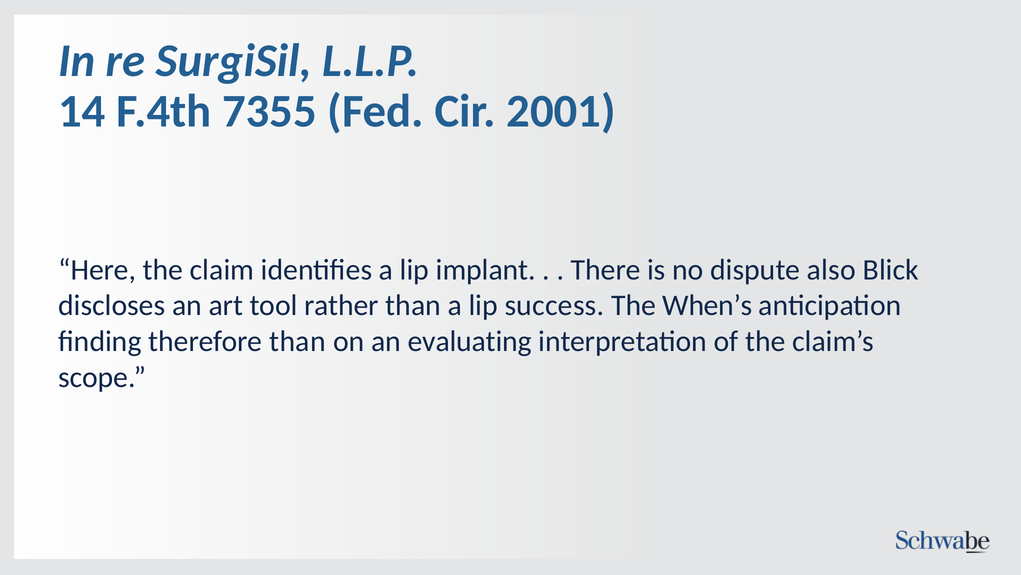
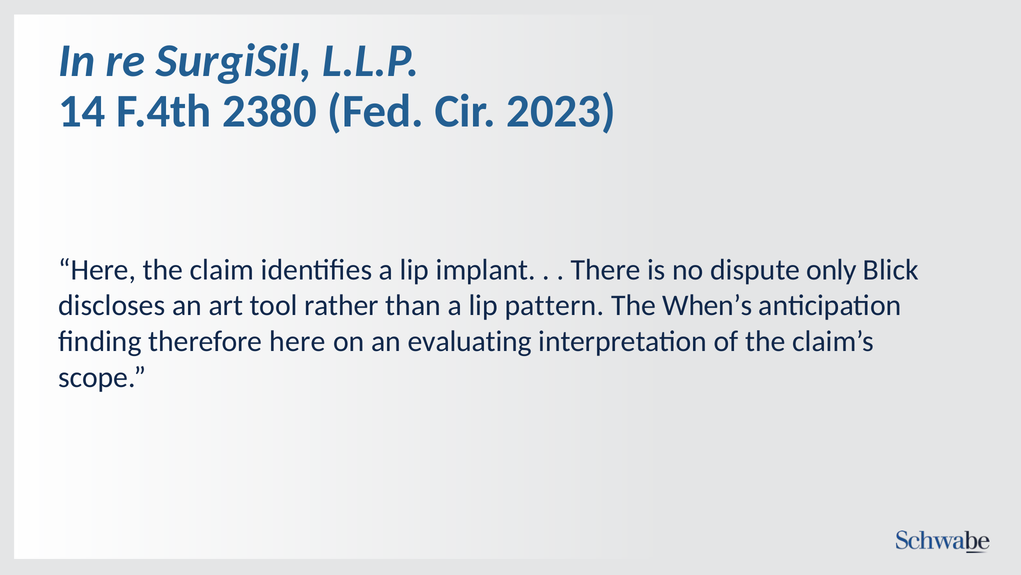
7355: 7355 -> 2380
2001: 2001 -> 2023
also: also -> only
success: success -> pattern
therefore than: than -> here
